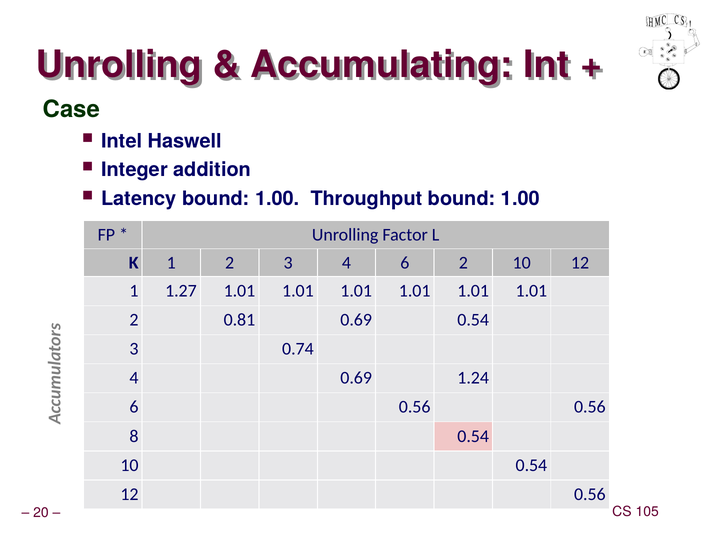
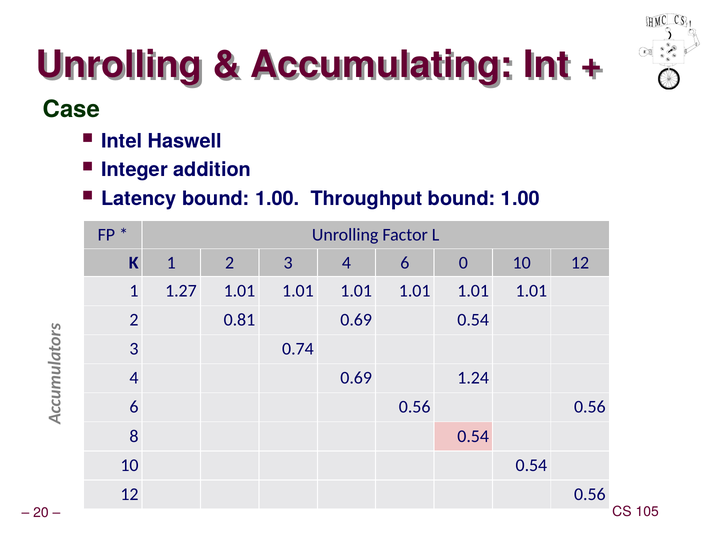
6 2: 2 -> 0
